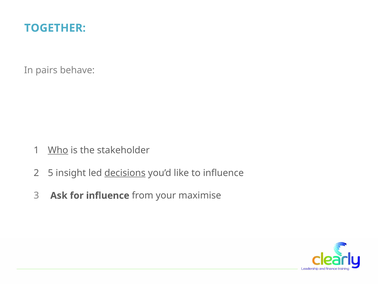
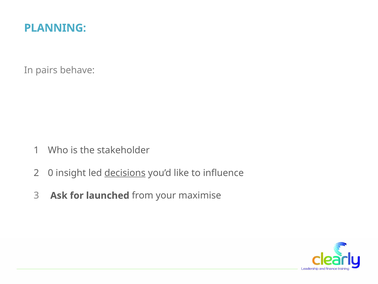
TOGETHER: TOGETHER -> PLANNING
Who underline: present -> none
5: 5 -> 0
for influence: influence -> launched
